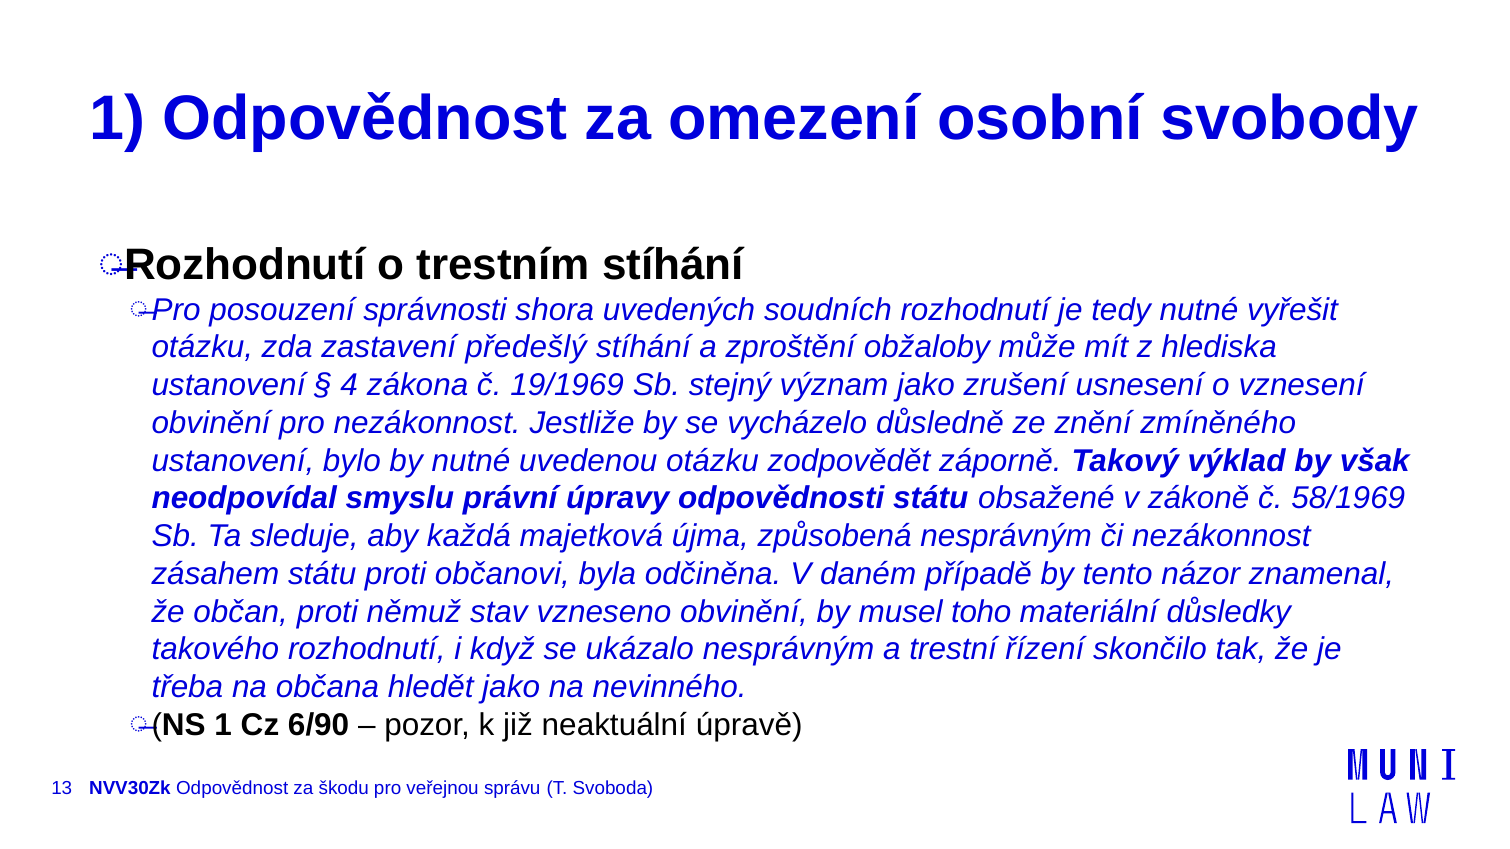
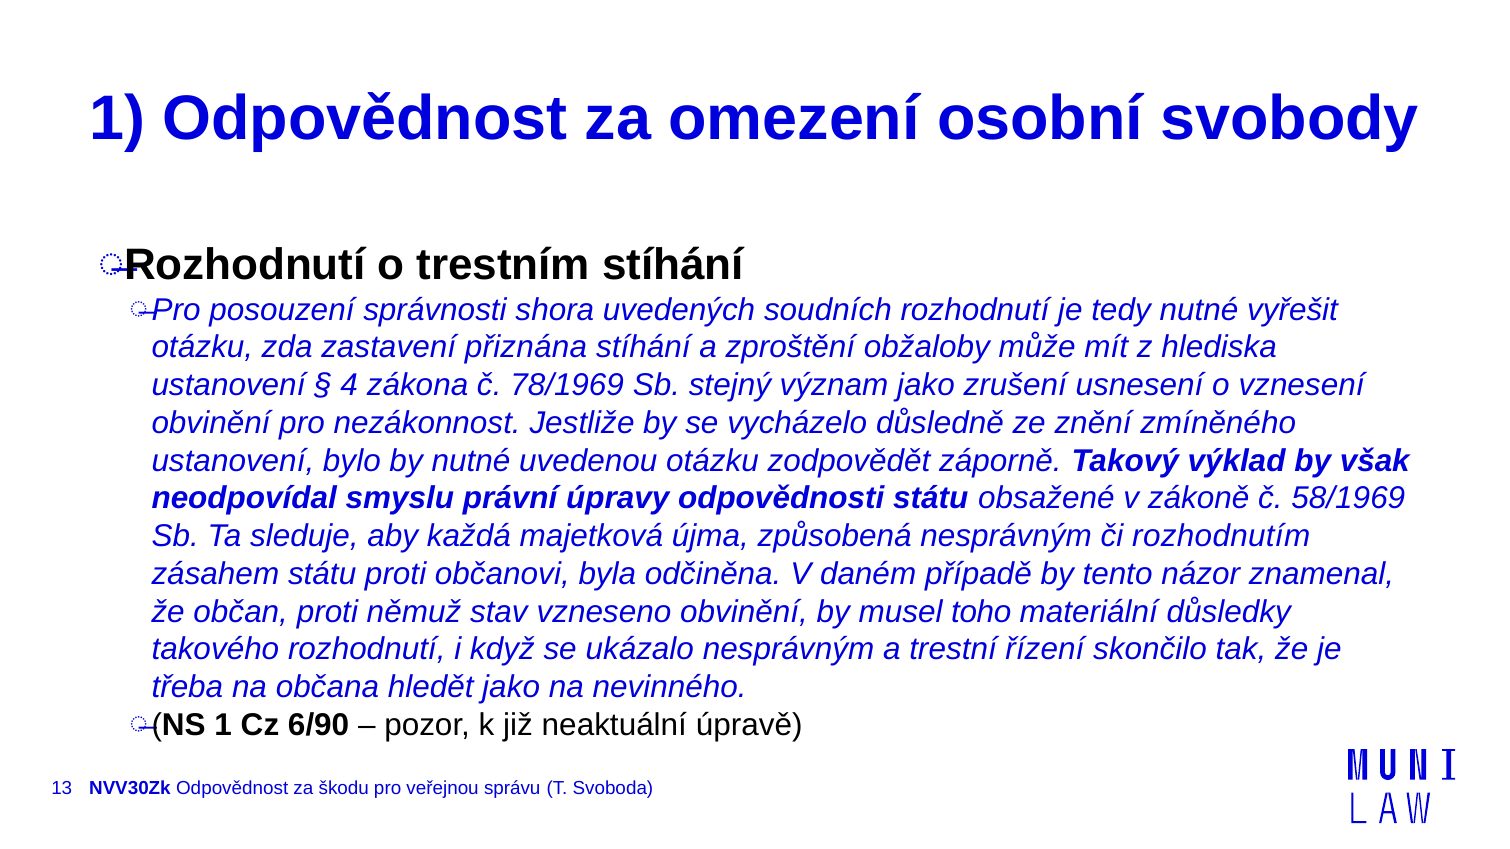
předešlý: předešlý -> přiznána
19/1969: 19/1969 -> 78/1969
či nezákonnost: nezákonnost -> rozhodnutím
